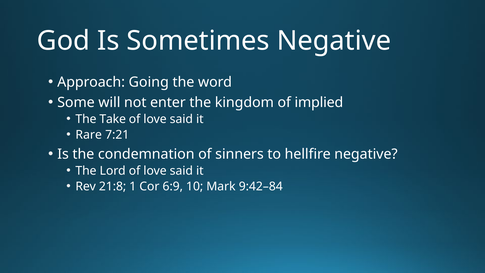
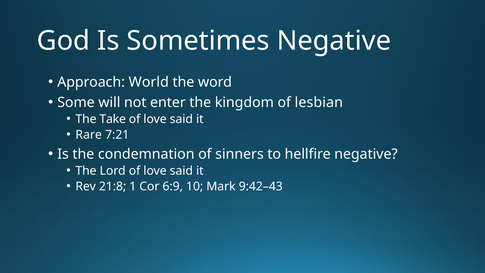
Going: Going -> World
implied: implied -> lesbian
9:42–84: 9:42–84 -> 9:42–43
